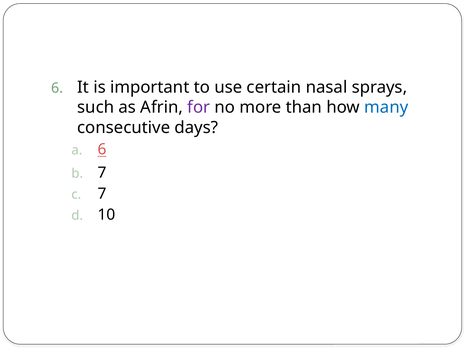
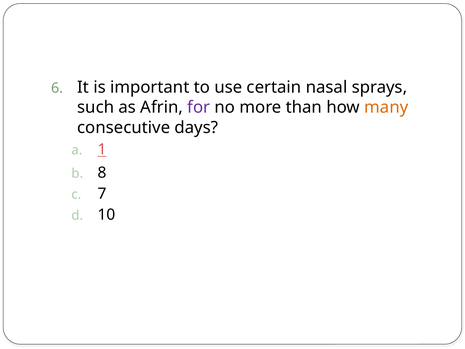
many colour: blue -> orange
6 at (102, 149): 6 -> 1
7 at (102, 173): 7 -> 8
